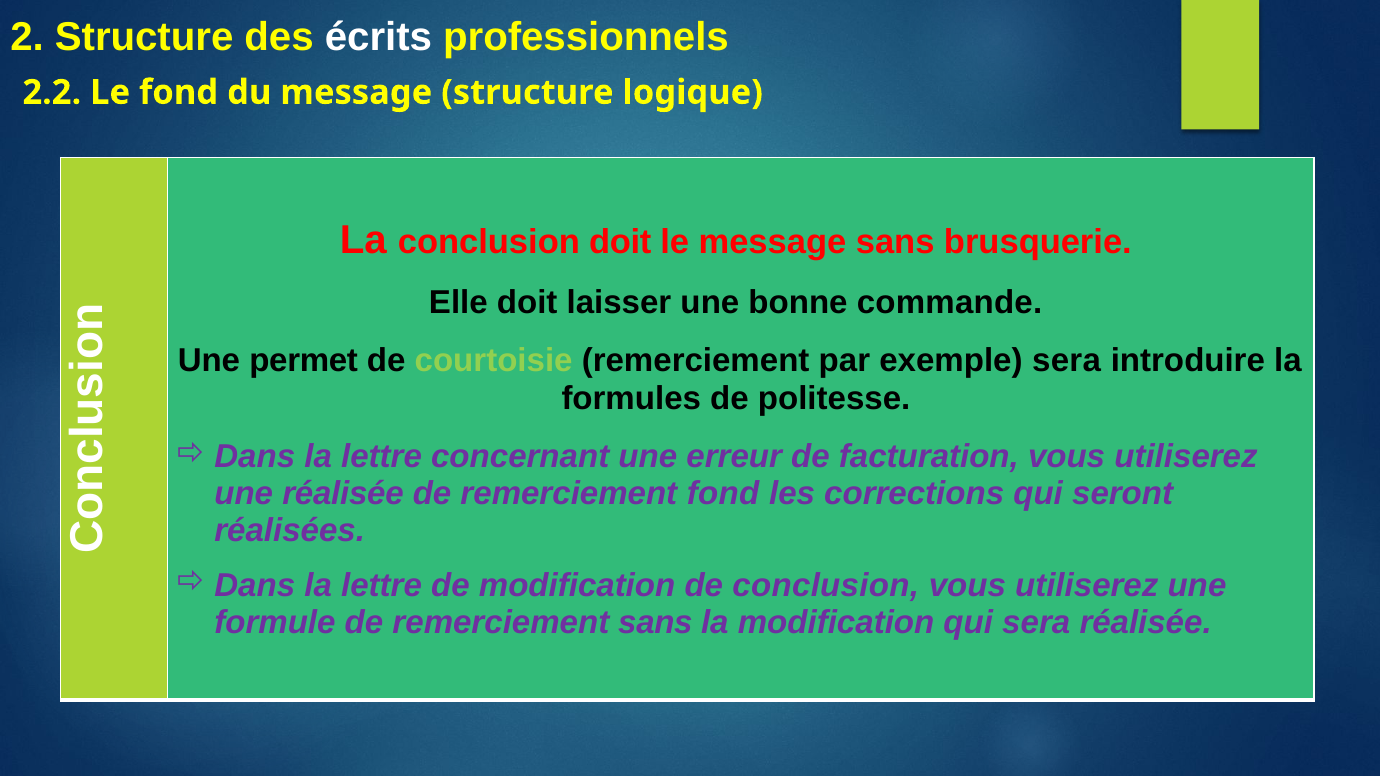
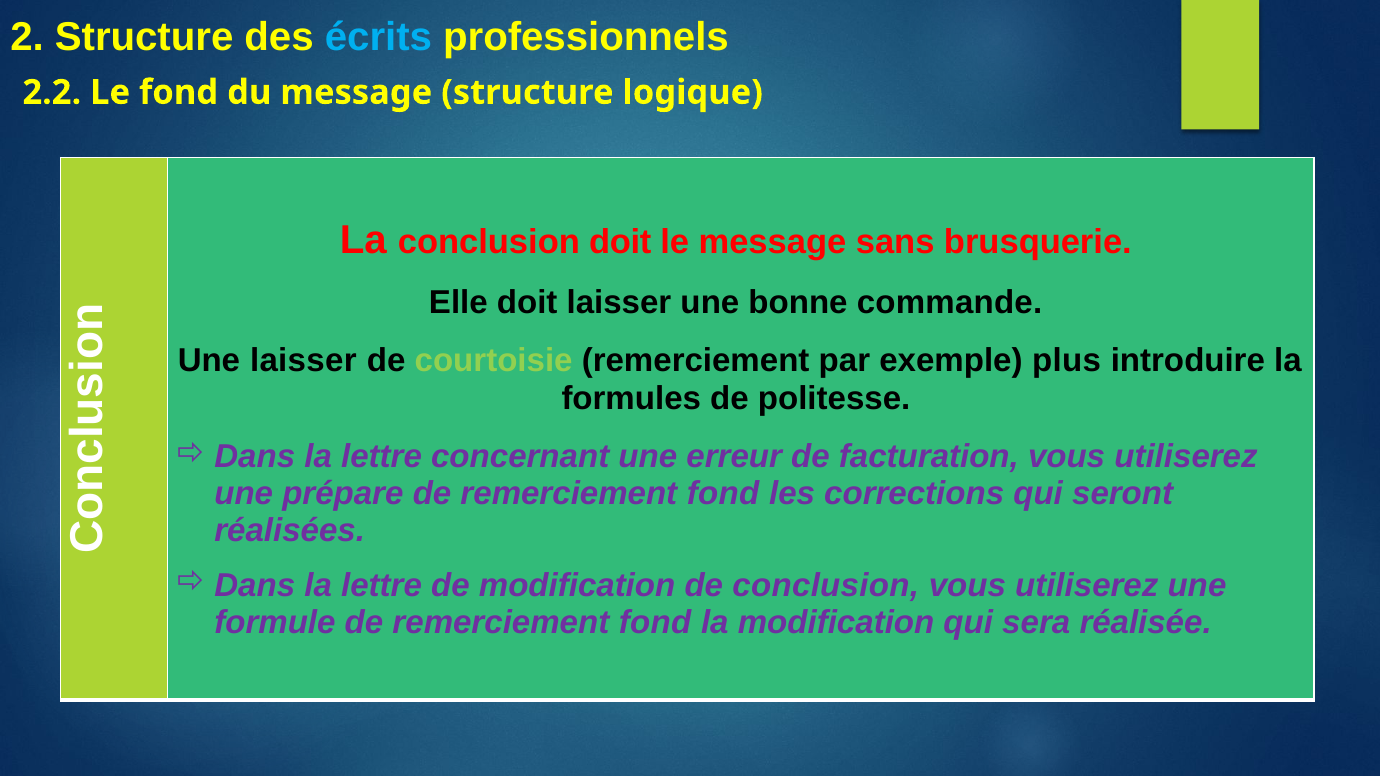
écrits colour: white -> light blue
Une permet: permet -> laisser
exemple sera: sera -> plus
une réalisée: réalisée -> prépare
formule de remerciement sans: sans -> fond
